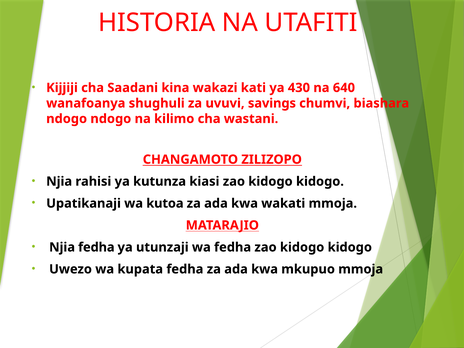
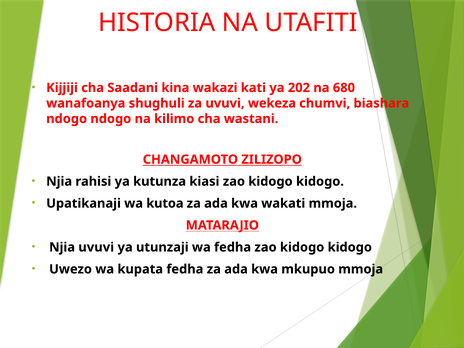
430: 430 -> 202
640: 640 -> 680
savings: savings -> wekeza
Njia fedha: fedha -> uvuvi
